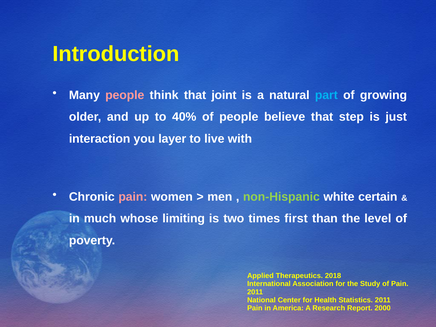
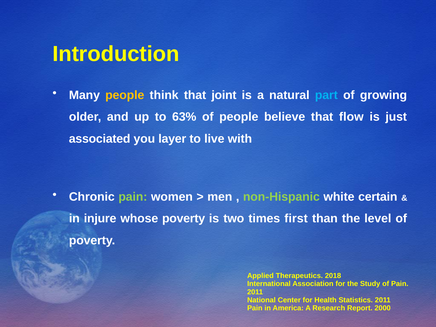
people at (125, 95) colour: pink -> yellow
40%: 40% -> 63%
step: step -> flow
interaction: interaction -> associated
pain at (133, 197) colour: pink -> light green
much: much -> injure
whose limiting: limiting -> poverty
